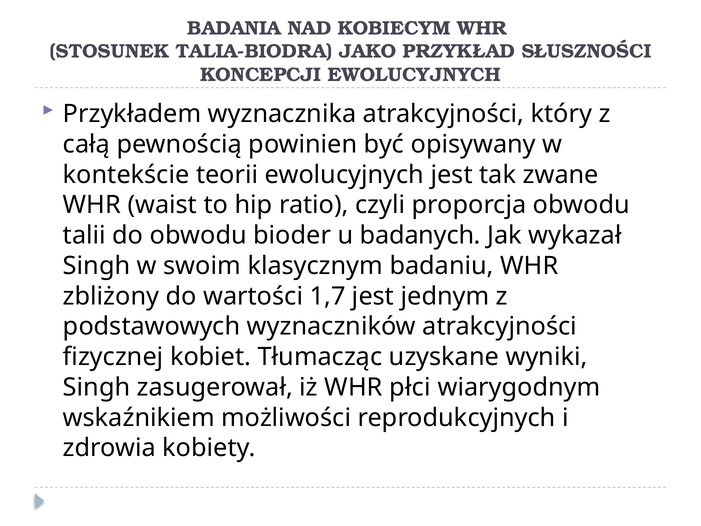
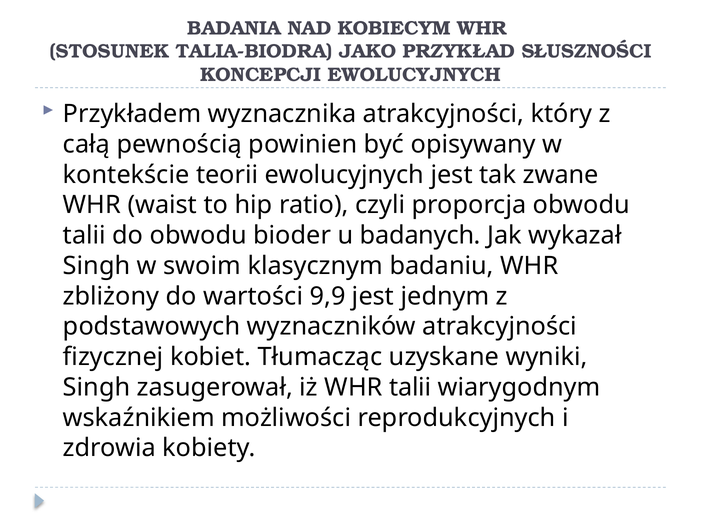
1,7: 1,7 -> 9,9
WHR płci: płci -> talii
